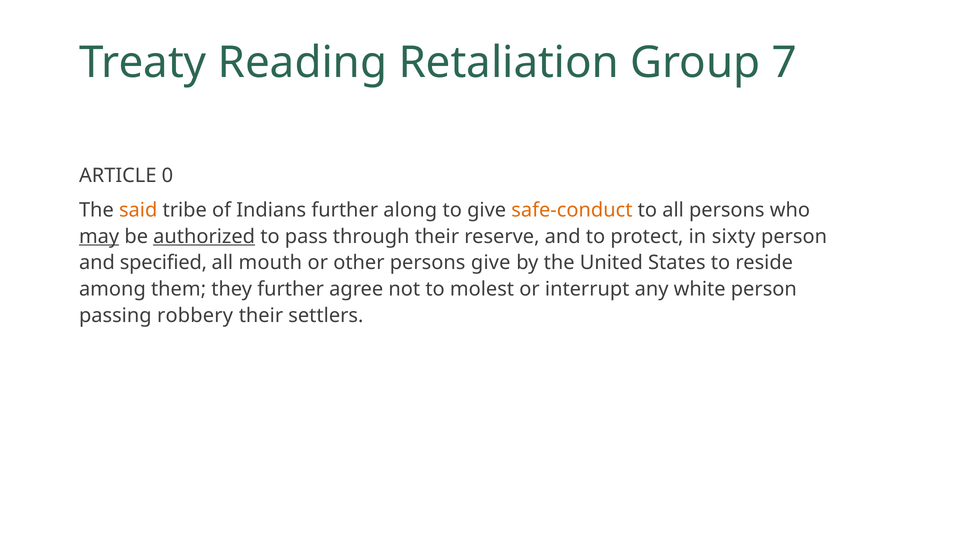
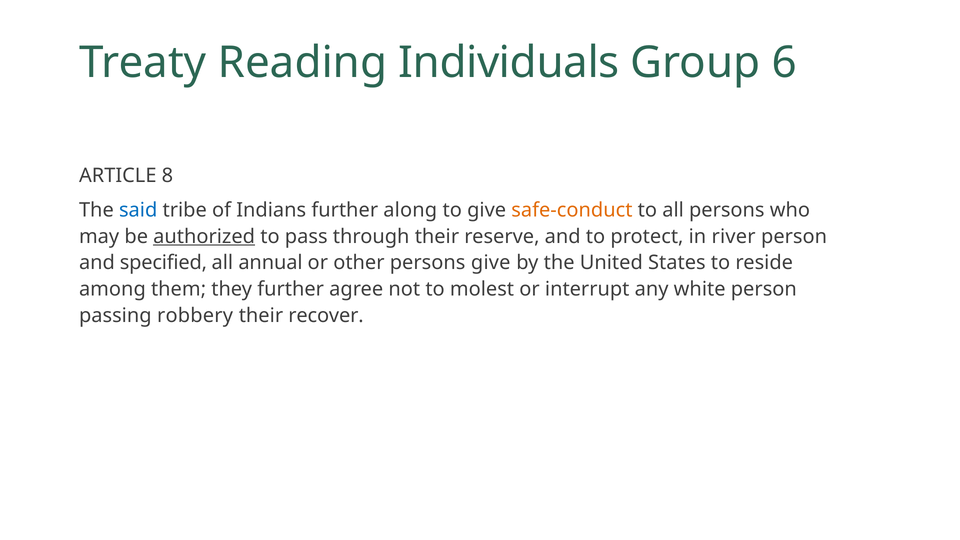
Retaliation: Retaliation -> Individuals
7: 7 -> 6
0: 0 -> 8
said colour: orange -> blue
may underline: present -> none
sixty: sixty -> river
mouth: mouth -> annual
settlers: settlers -> recover
